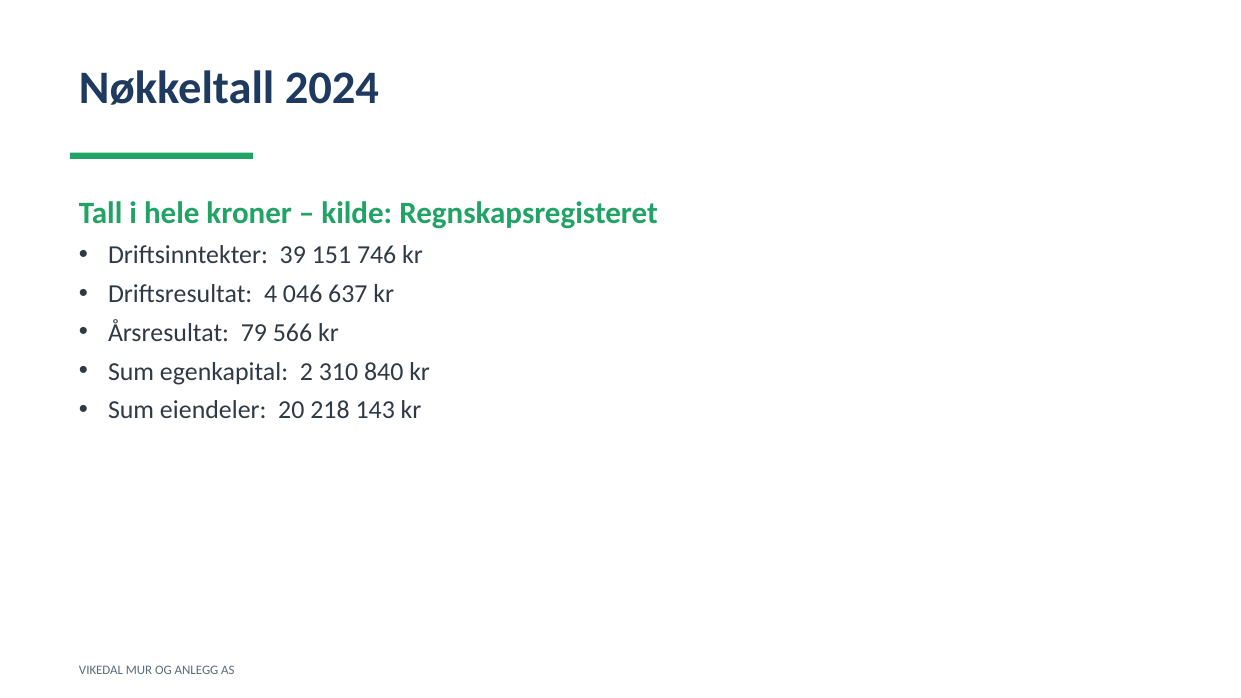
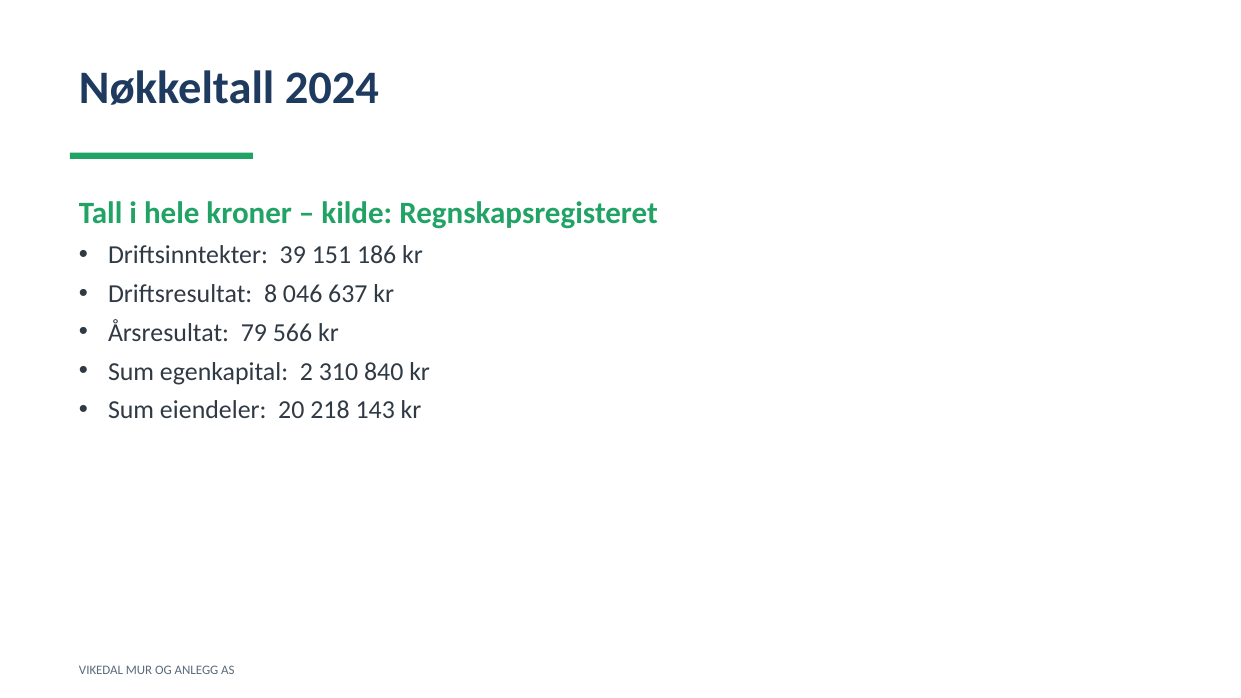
746: 746 -> 186
4: 4 -> 8
